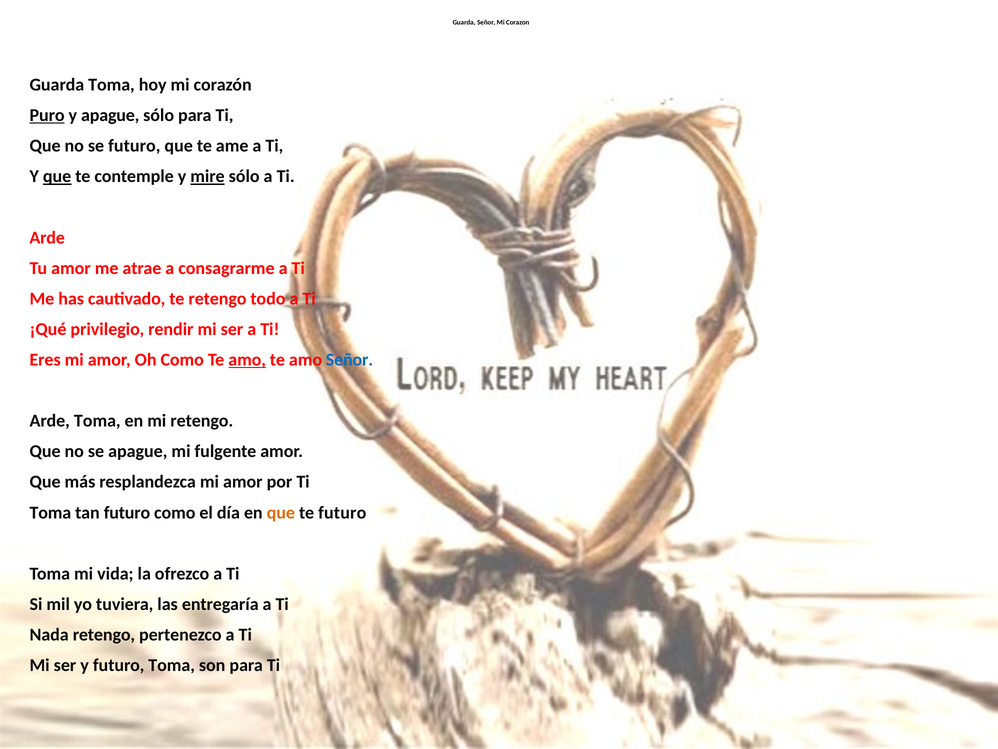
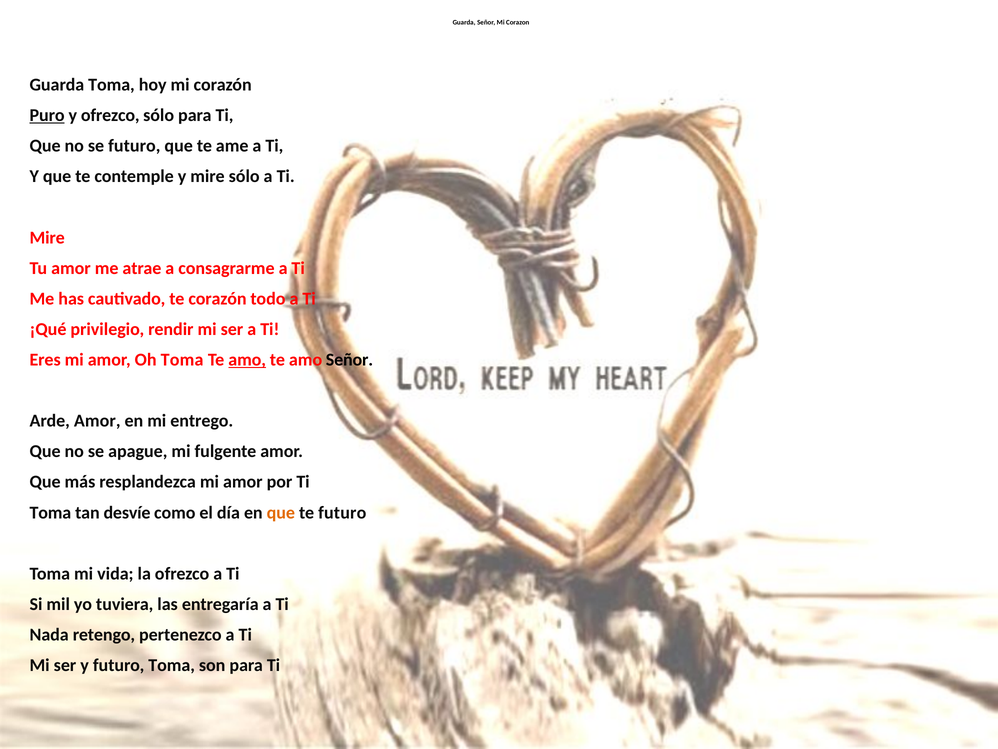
y apague: apague -> ofrezco
que at (57, 176) underline: present -> none
mire at (207, 176) underline: present -> none
Arde at (47, 237): Arde -> Mire
te retengo: retengo -> corazón
Oh Como: Como -> Toma
Señor at (349, 360) colour: blue -> black
Arde Toma: Toma -> Amor
mi retengo: retengo -> entrego
tan futuro: futuro -> desvíe
